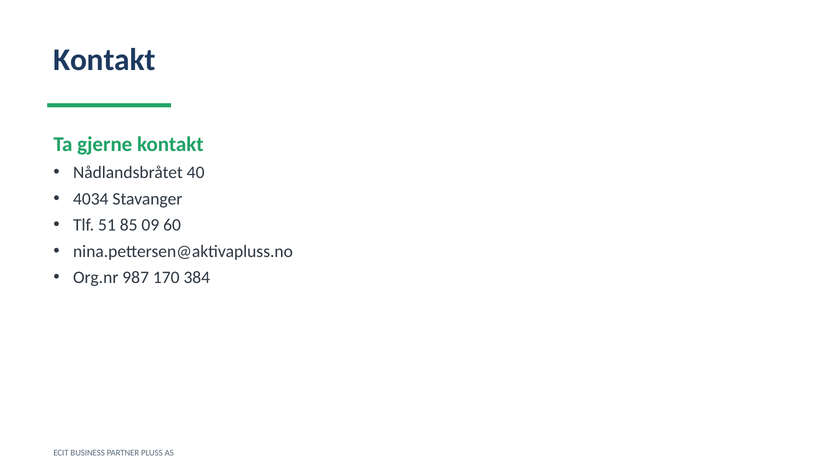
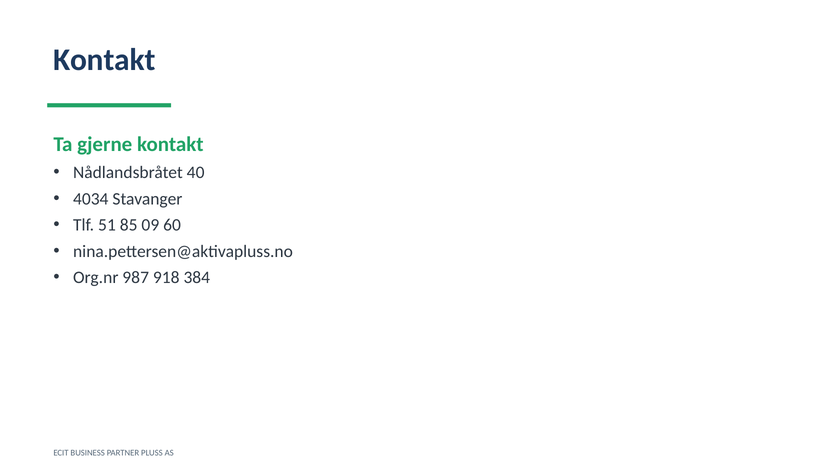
170: 170 -> 918
